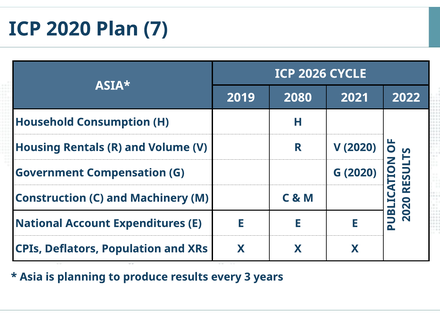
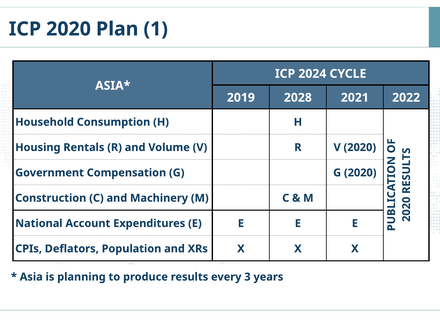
7: 7 -> 1
2026: 2026 -> 2024
2080: 2080 -> 2028
